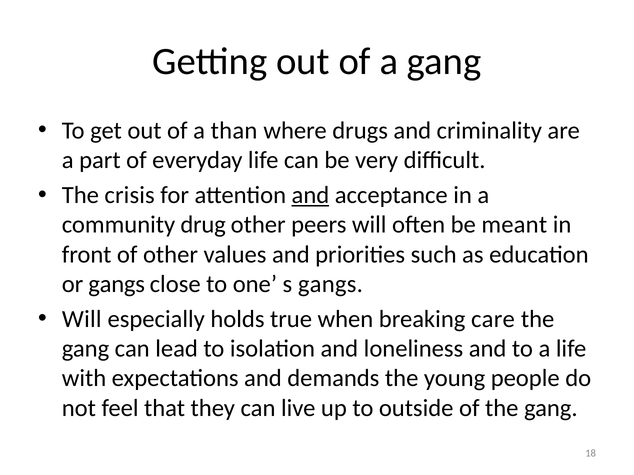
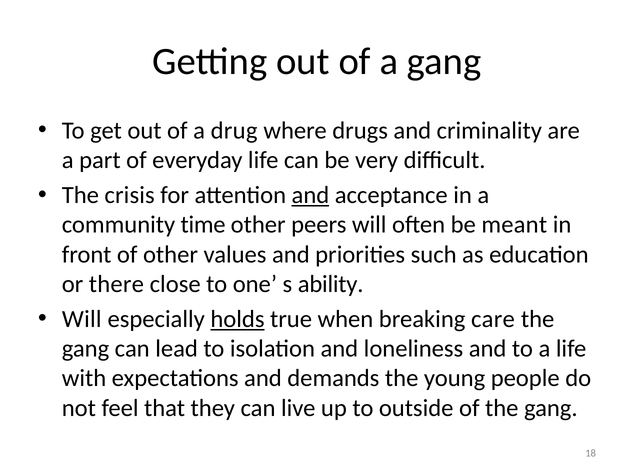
than: than -> drug
drug: drug -> time
or gangs: gangs -> there
s gangs: gangs -> ability
holds underline: none -> present
